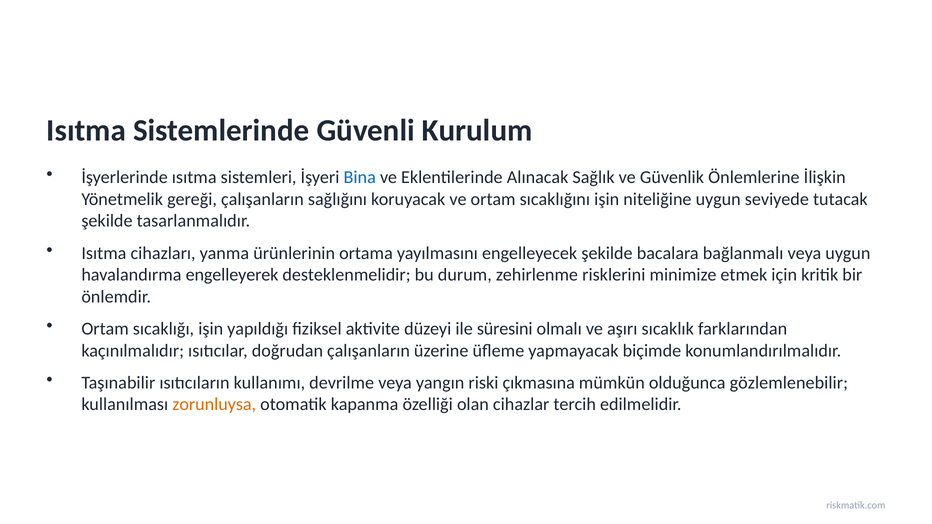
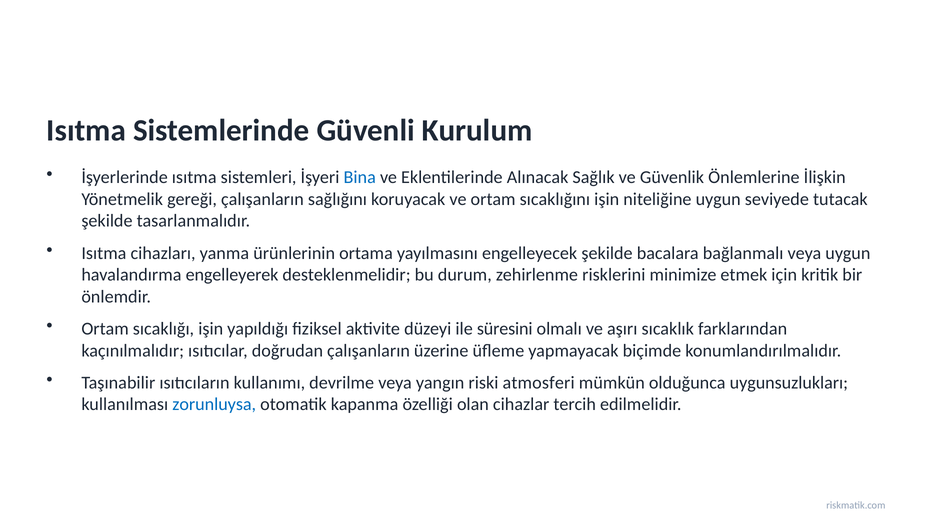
çıkmasına: çıkmasına -> atmosferi
gözlemlenebilir: gözlemlenebilir -> uygunsuzlukları
zorunluysa colour: orange -> blue
